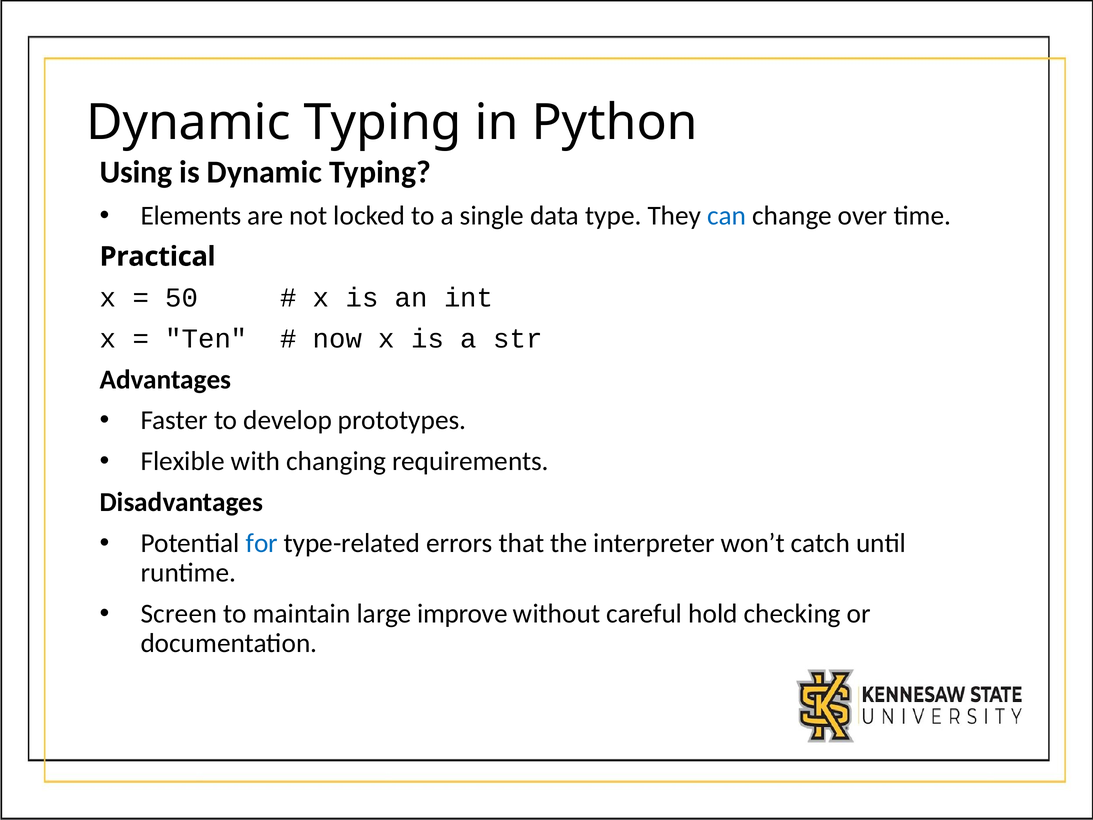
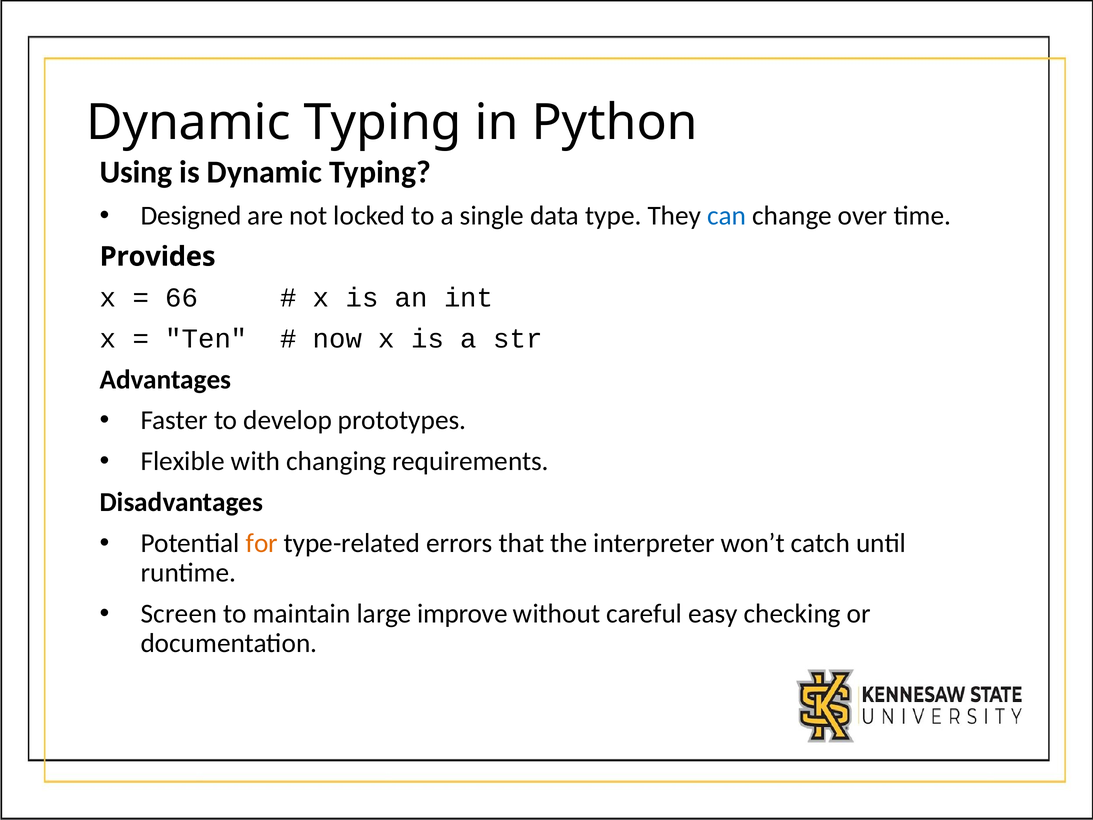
Elements: Elements -> Designed
Practical: Practical -> Provides
50: 50 -> 66
for colour: blue -> orange
hold: hold -> easy
